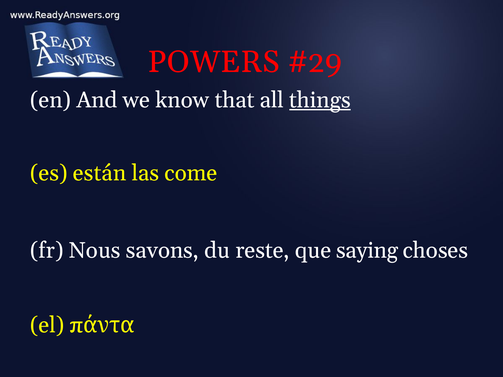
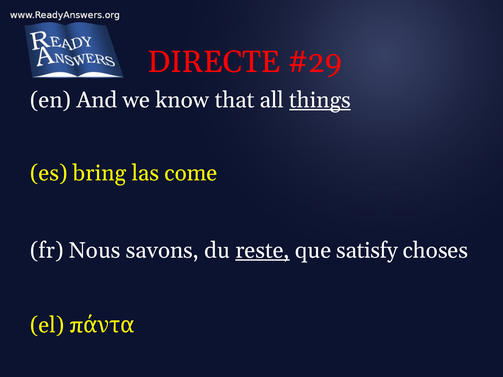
POWERS: POWERS -> DIRECTE
están: están -> bring
reste underline: none -> present
saying: saying -> satisfy
